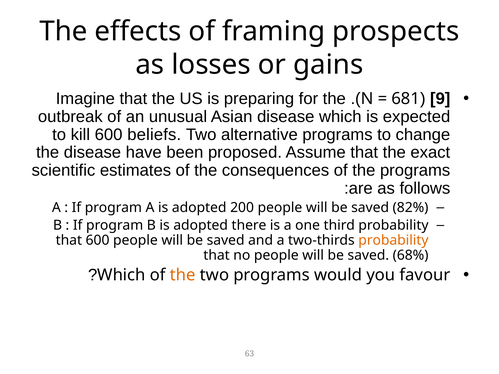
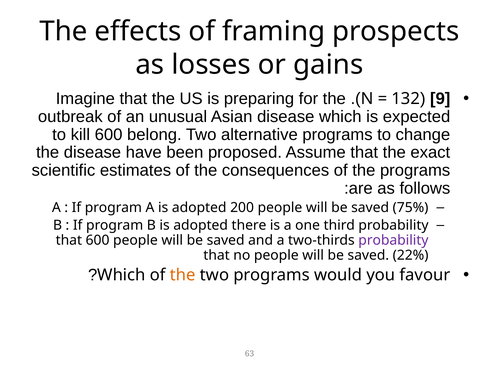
681: 681 -> 132
beliefs: beliefs -> belong
82%: 82% -> 75%
probability at (393, 240) colour: orange -> purple
68%: 68% -> 22%
